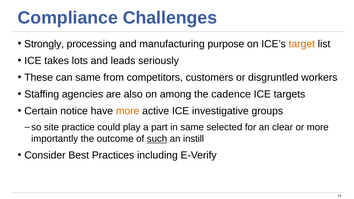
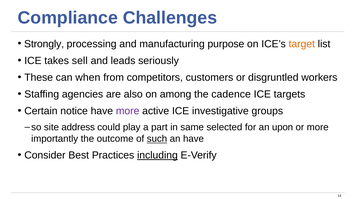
lots: lots -> sell
can same: same -> when
more at (128, 111) colour: orange -> purple
practice: practice -> address
clear: clear -> upon
an instill: instill -> have
including underline: none -> present
